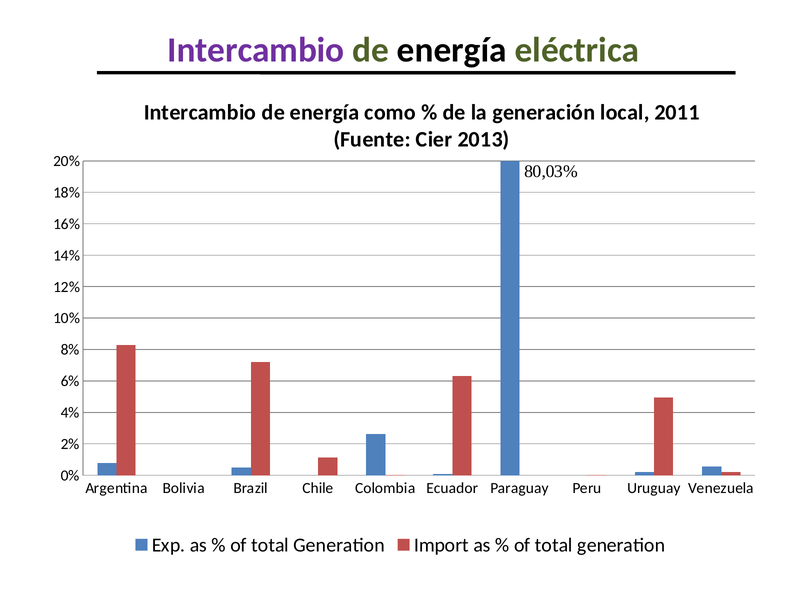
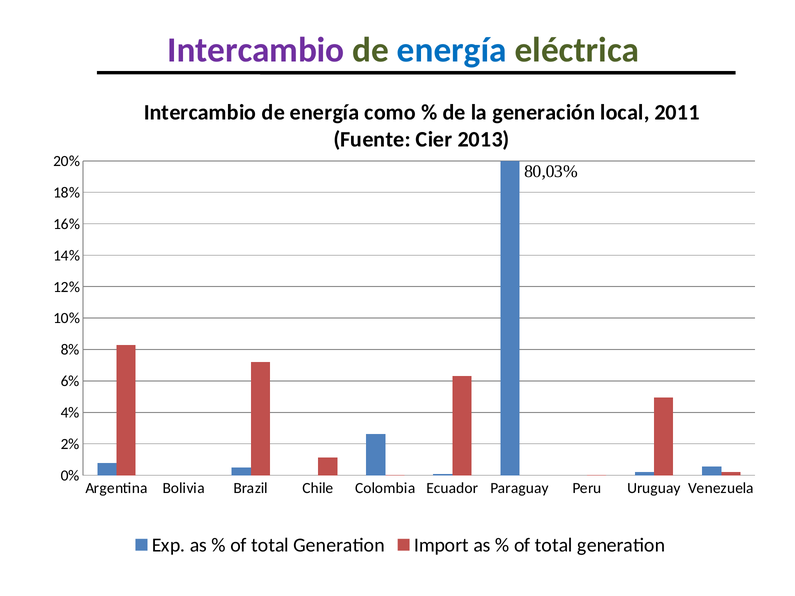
energía at (452, 50) colour: black -> blue
